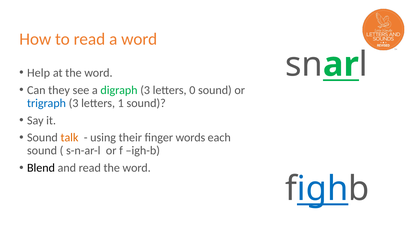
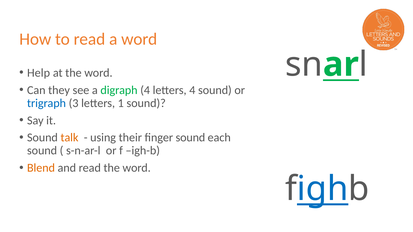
digraph 3: 3 -> 4
letters 0: 0 -> 4
finger words: words -> sound
Blend colour: black -> orange
